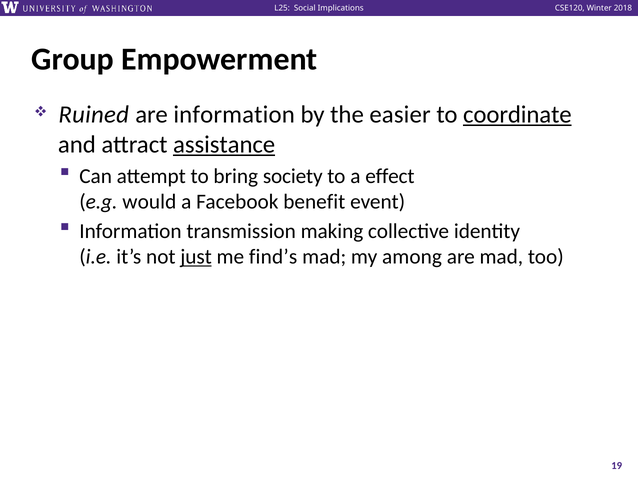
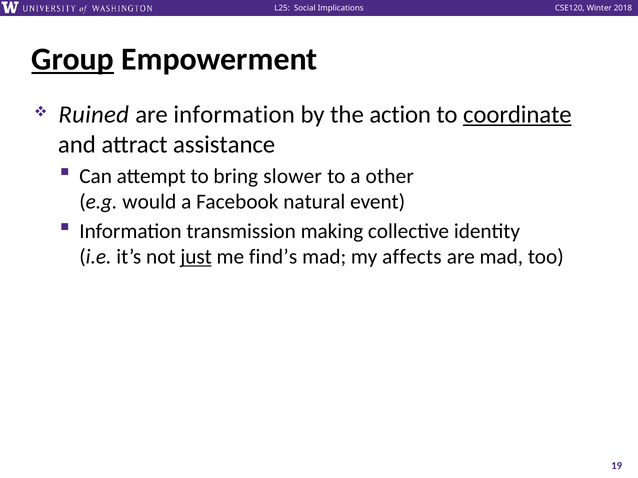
Group underline: none -> present
easier: easier -> action
assistance underline: present -> none
society: society -> slower
effect: effect -> other
benefit: benefit -> natural
among: among -> affects
